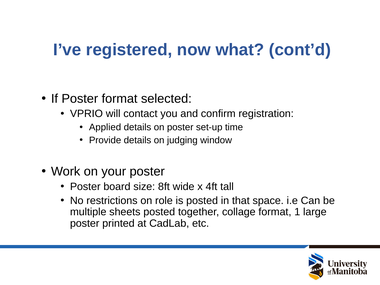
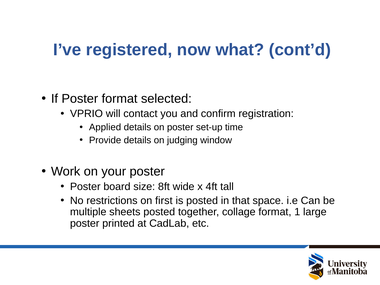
role: role -> first
